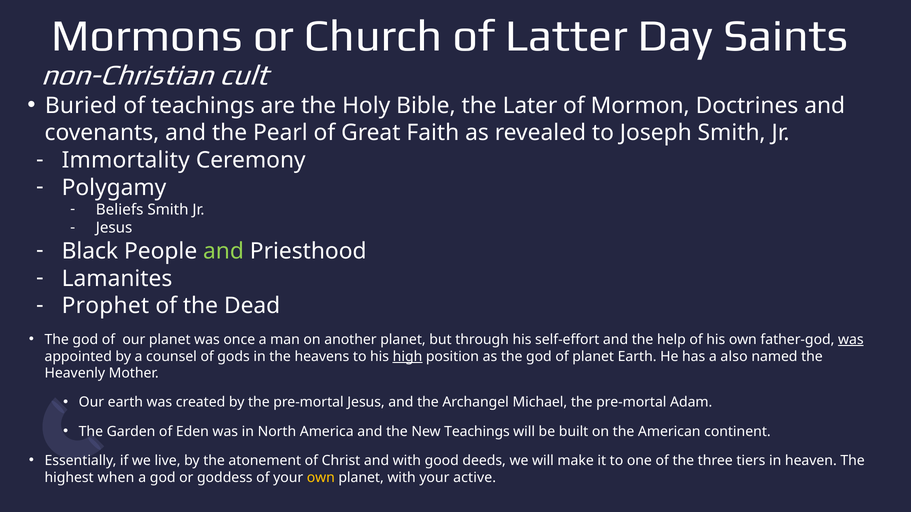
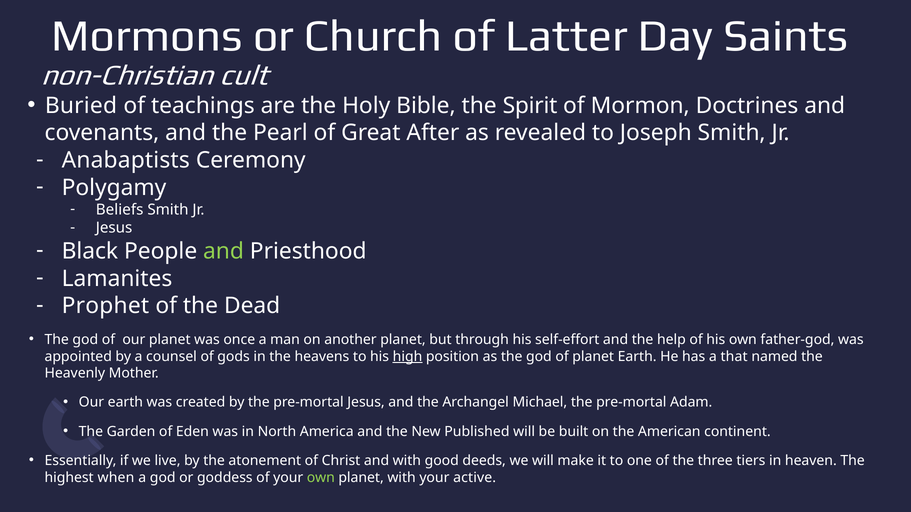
Later: Later -> Spirit
Faith: Faith -> After
Immortality: Immortality -> Anabaptists
was at (851, 340) underline: present -> none
also: also -> that
New Teachings: Teachings -> Published
own at (321, 478) colour: yellow -> light green
